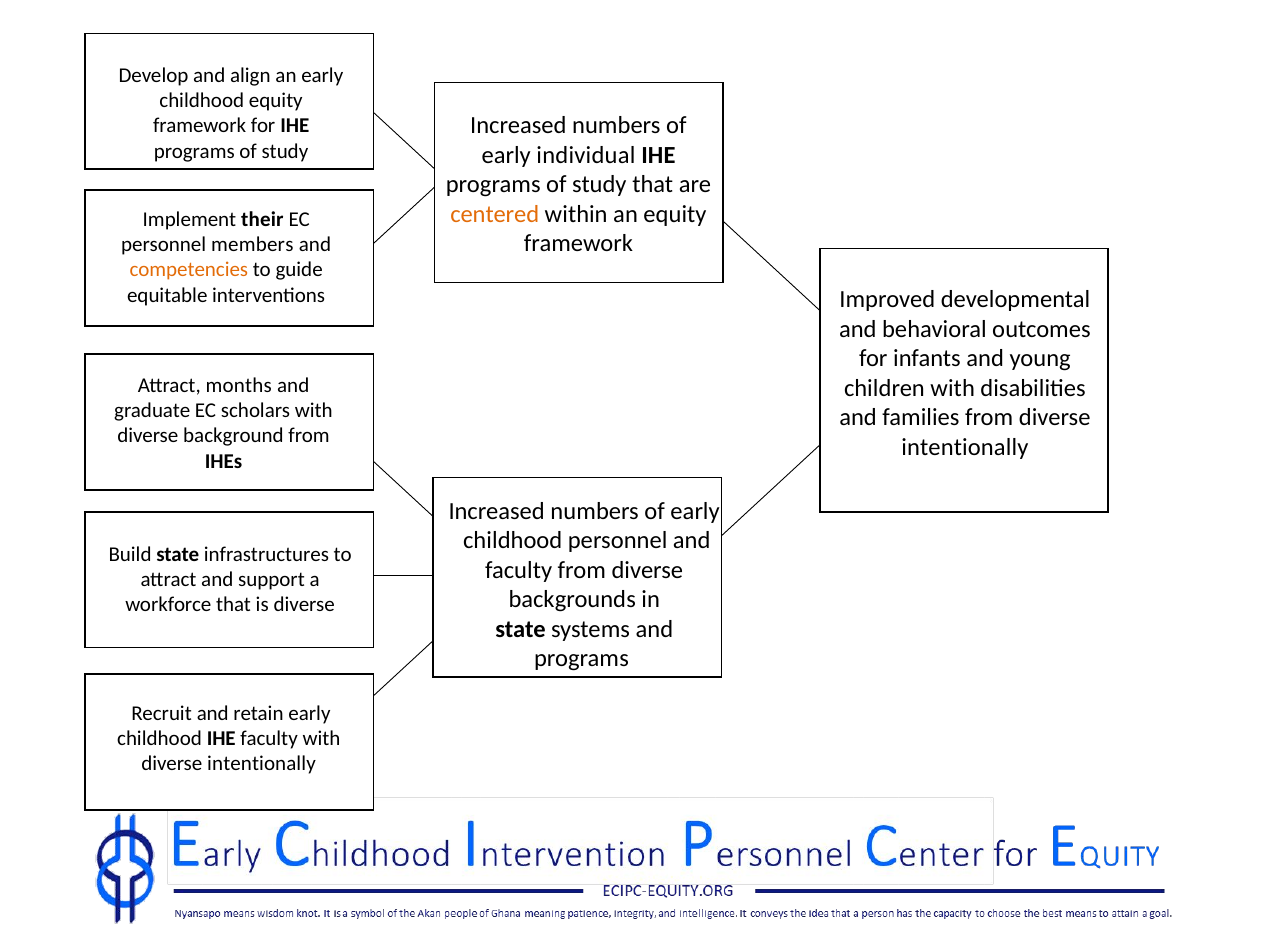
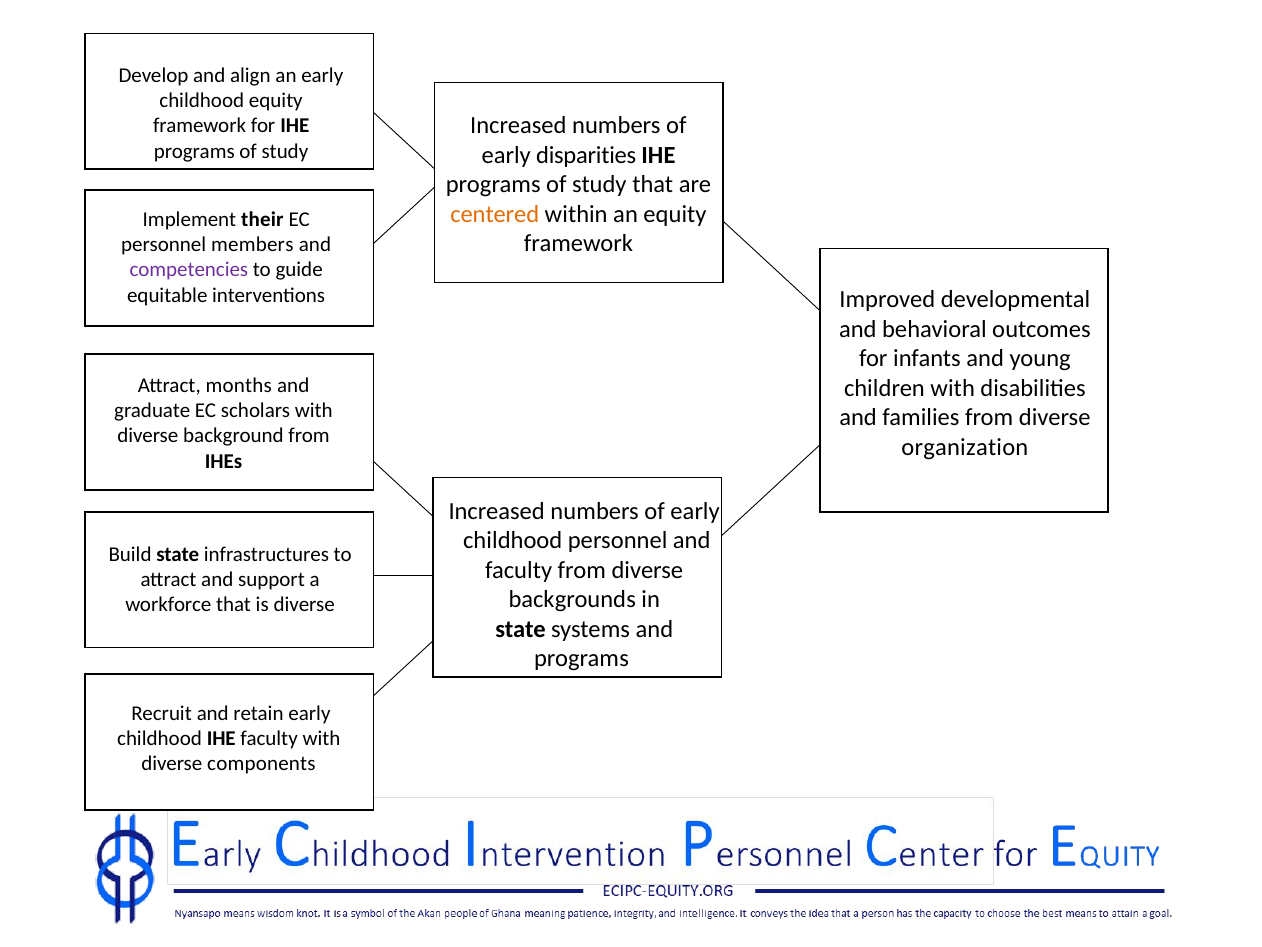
individual: individual -> disparities
competencies colour: orange -> purple
intentionally at (965, 447): intentionally -> organization
intentionally at (262, 763): intentionally -> components
